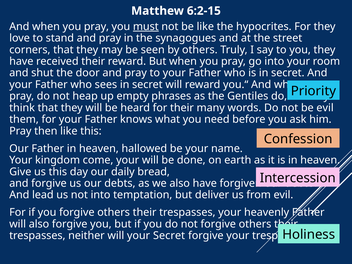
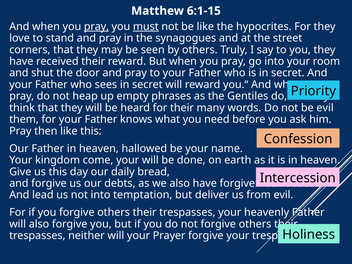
6:2-15: 6:2-15 -> 6:1-15
pray at (96, 26) underline: none -> present
your Secret: Secret -> Prayer
